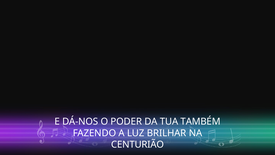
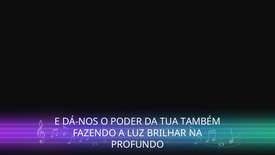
CENTURIÃO: CENTURIÃO -> PROFUNDO
